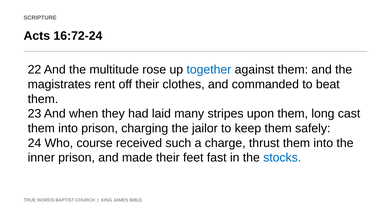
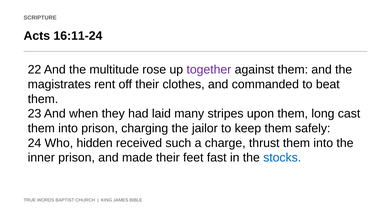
16:72-24: 16:72-24 -> 16:11-24
together colour: blue -> purple
course: course -> hidden
